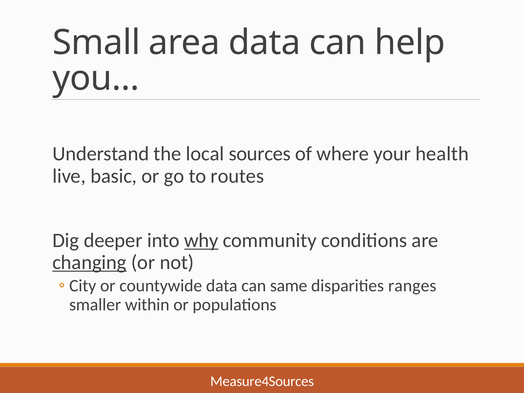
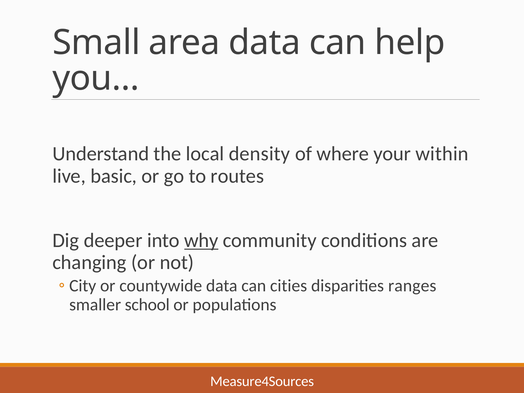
sources: sources -> density
health: health -> within
changing underline: present -> none
same: same -> cities
within: within -> school
